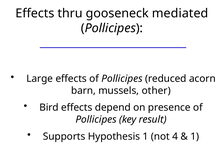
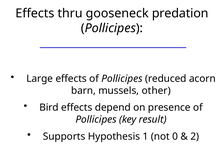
mediated: mediated -> predation
4: 4 -> 0
1 at (195, 136): 1 -> 2
